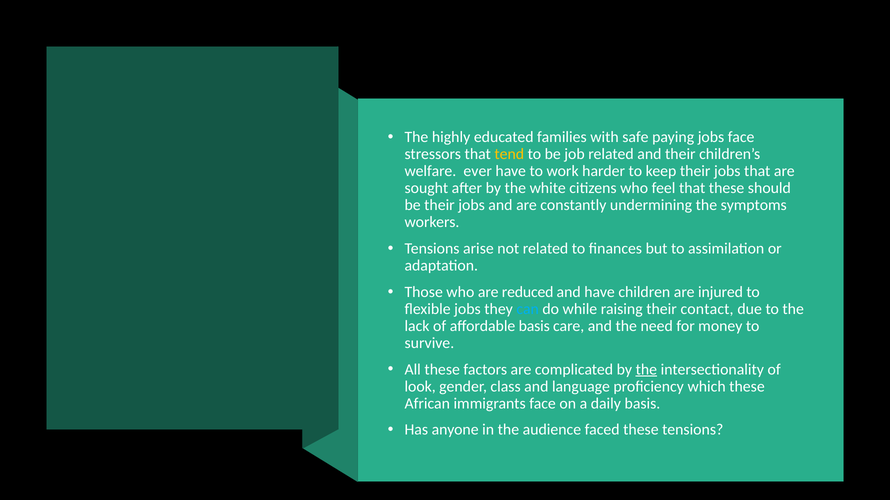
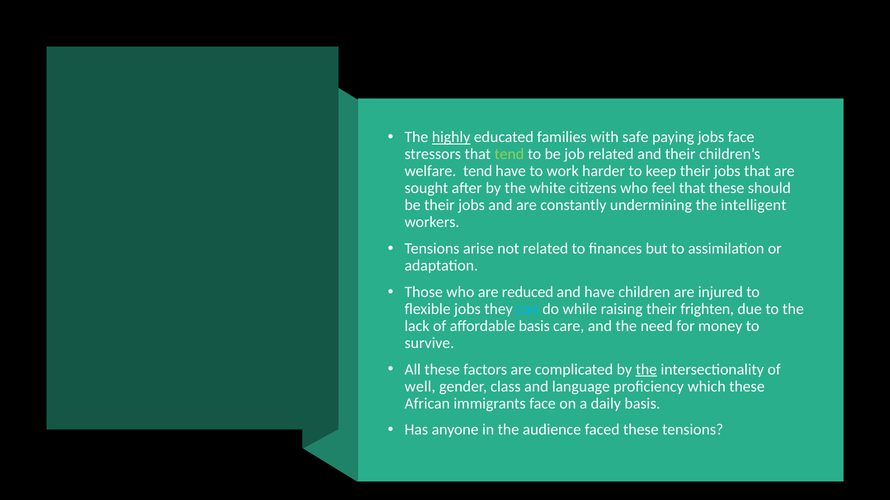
highly underline: none -> present
tend at (509, 154) colour: yellow -> light green
welfare ever: ever -> tend
symptoms: symptoms -> intelligent
contact: contact -> frighten
look: look -> well
